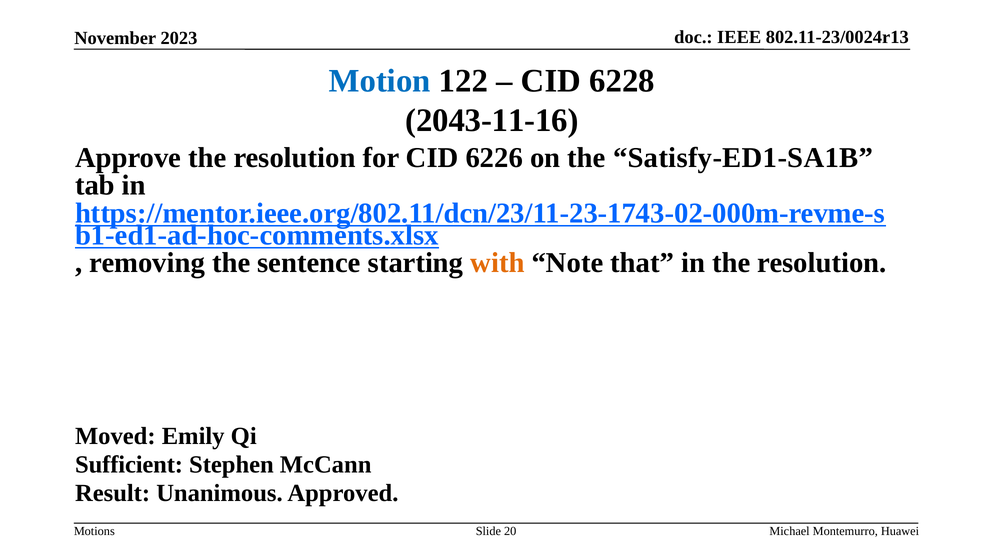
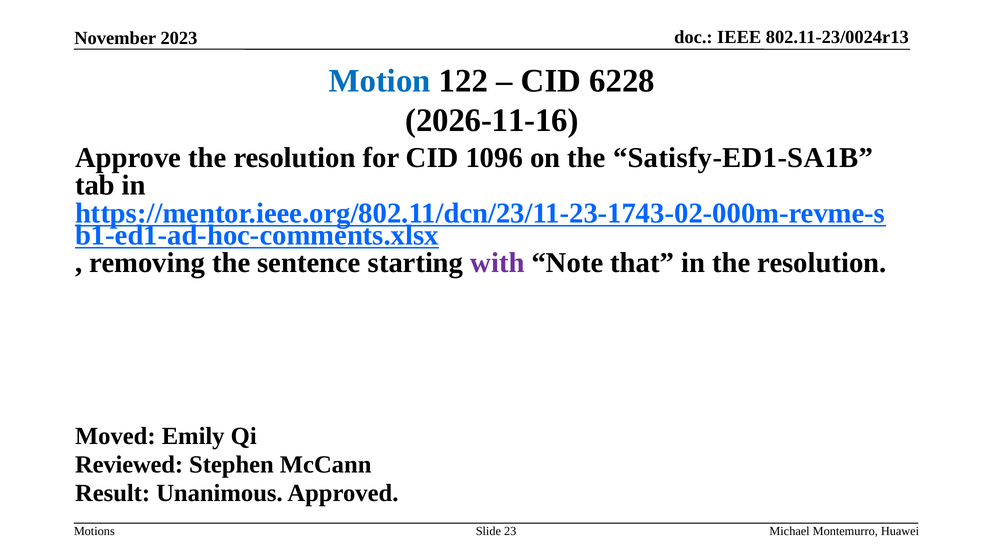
2043-11-16: 2043-11-16 -> 2026-11-16
6226: 6226 -> 1096
with colour: orange -> purple
Sufficient: Sufficient -> Reviewed
20: 20 -> 23
